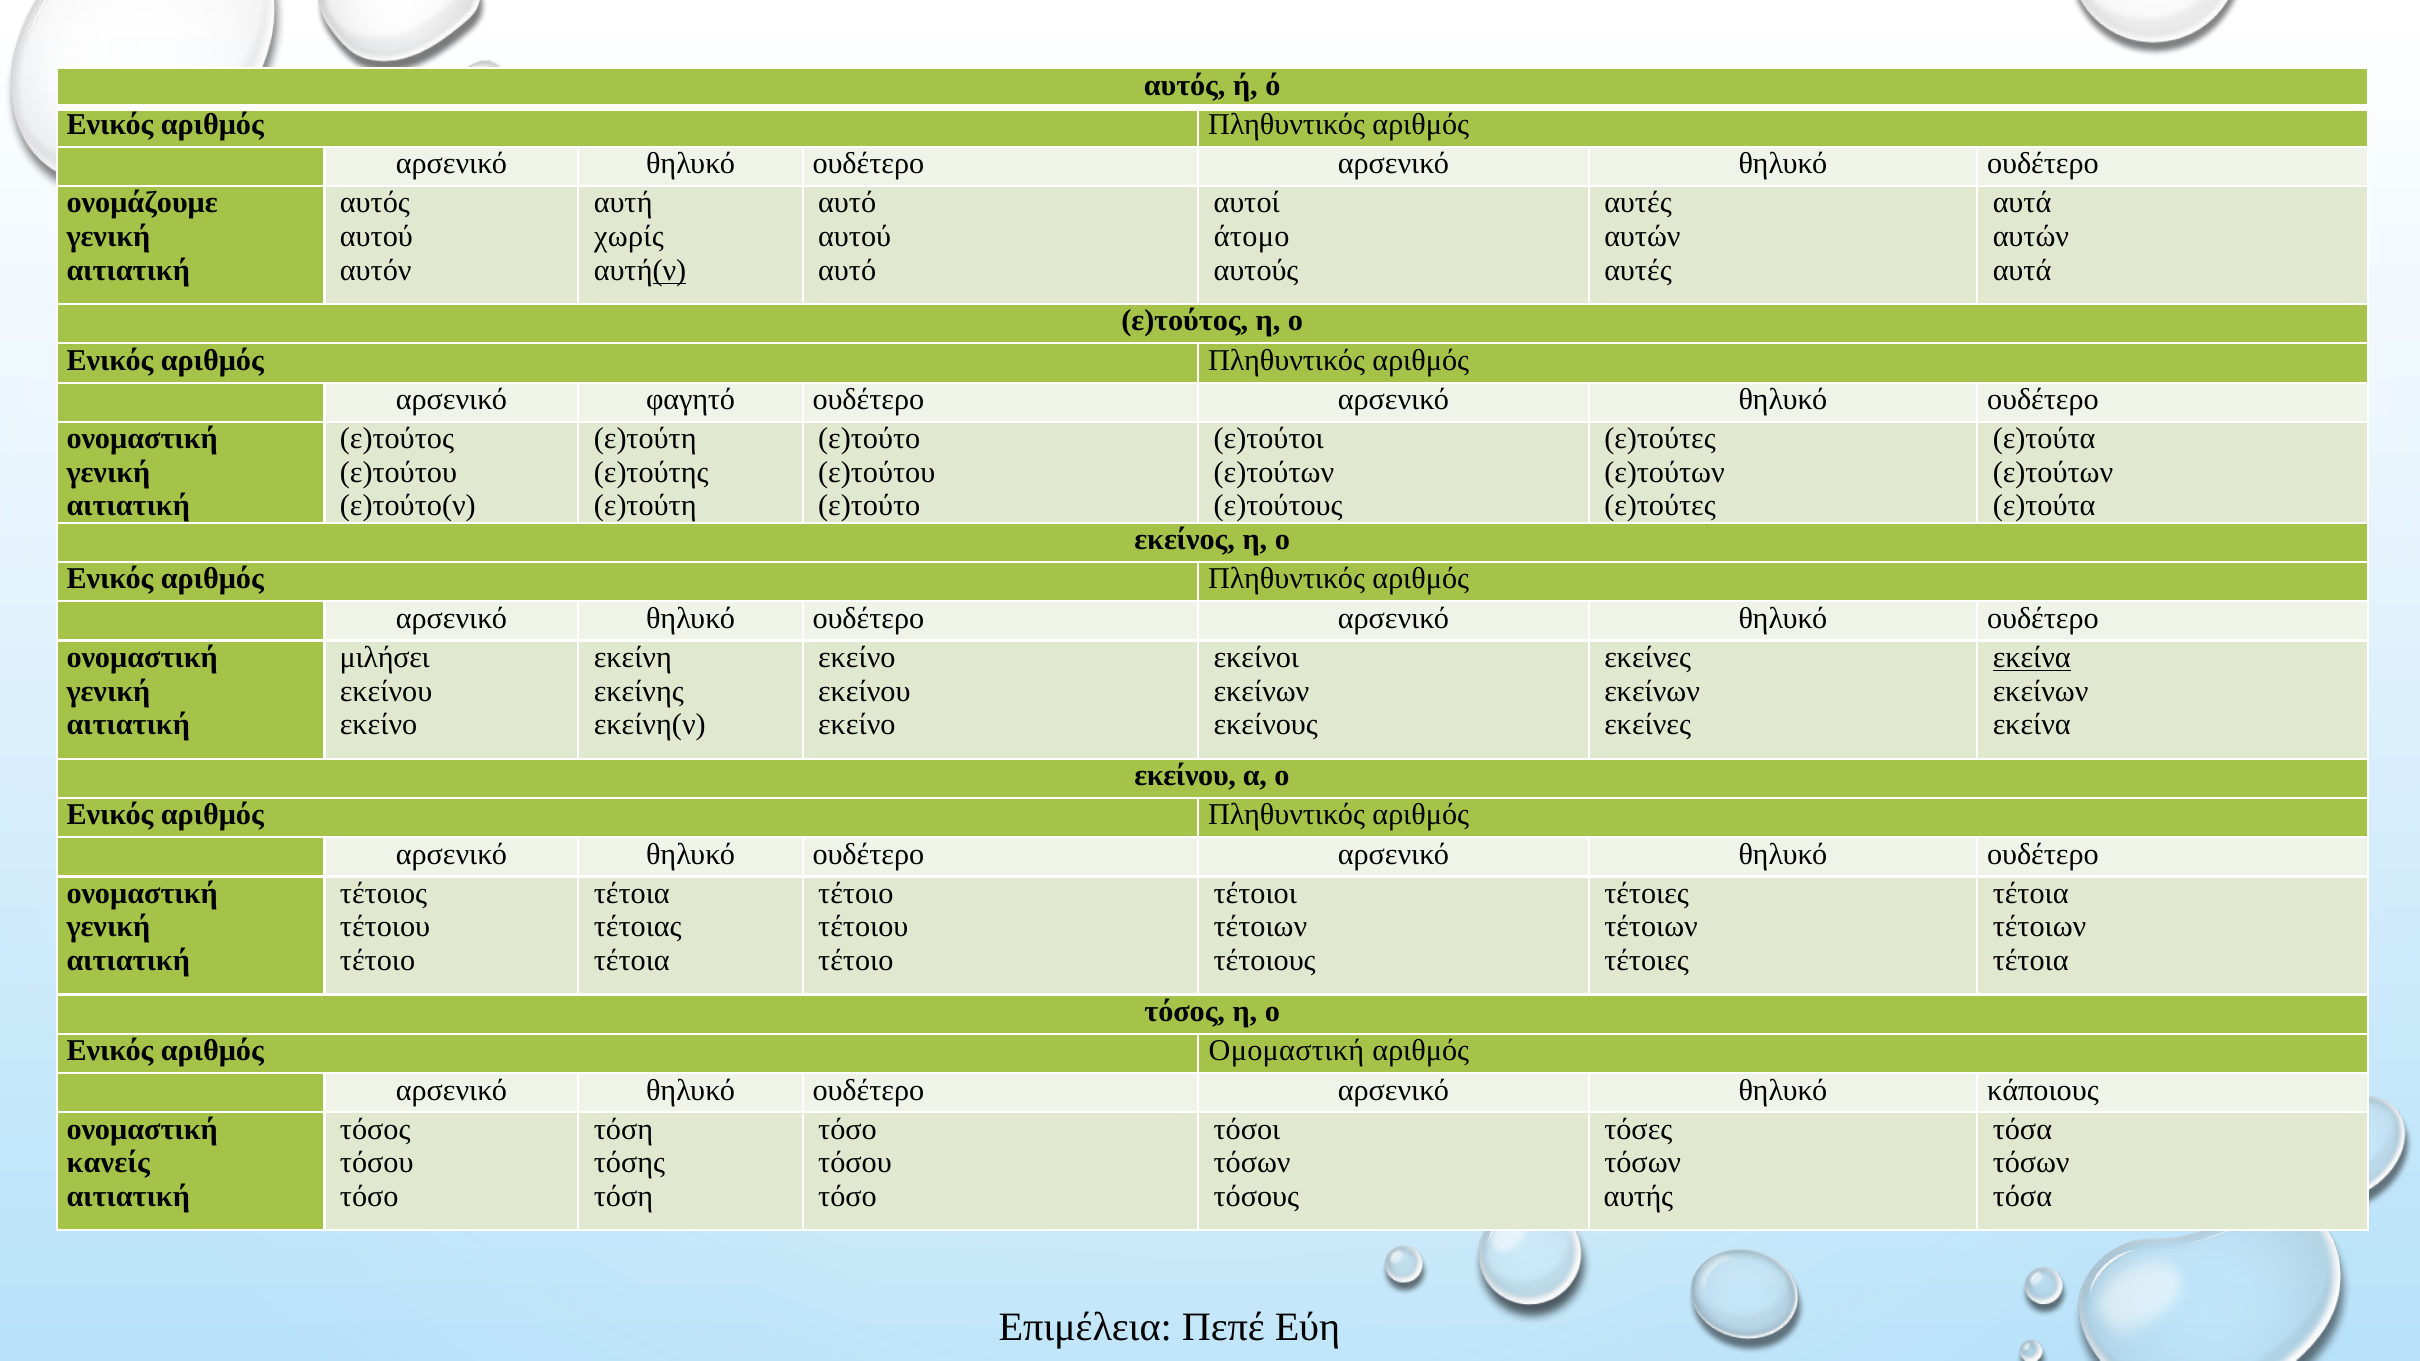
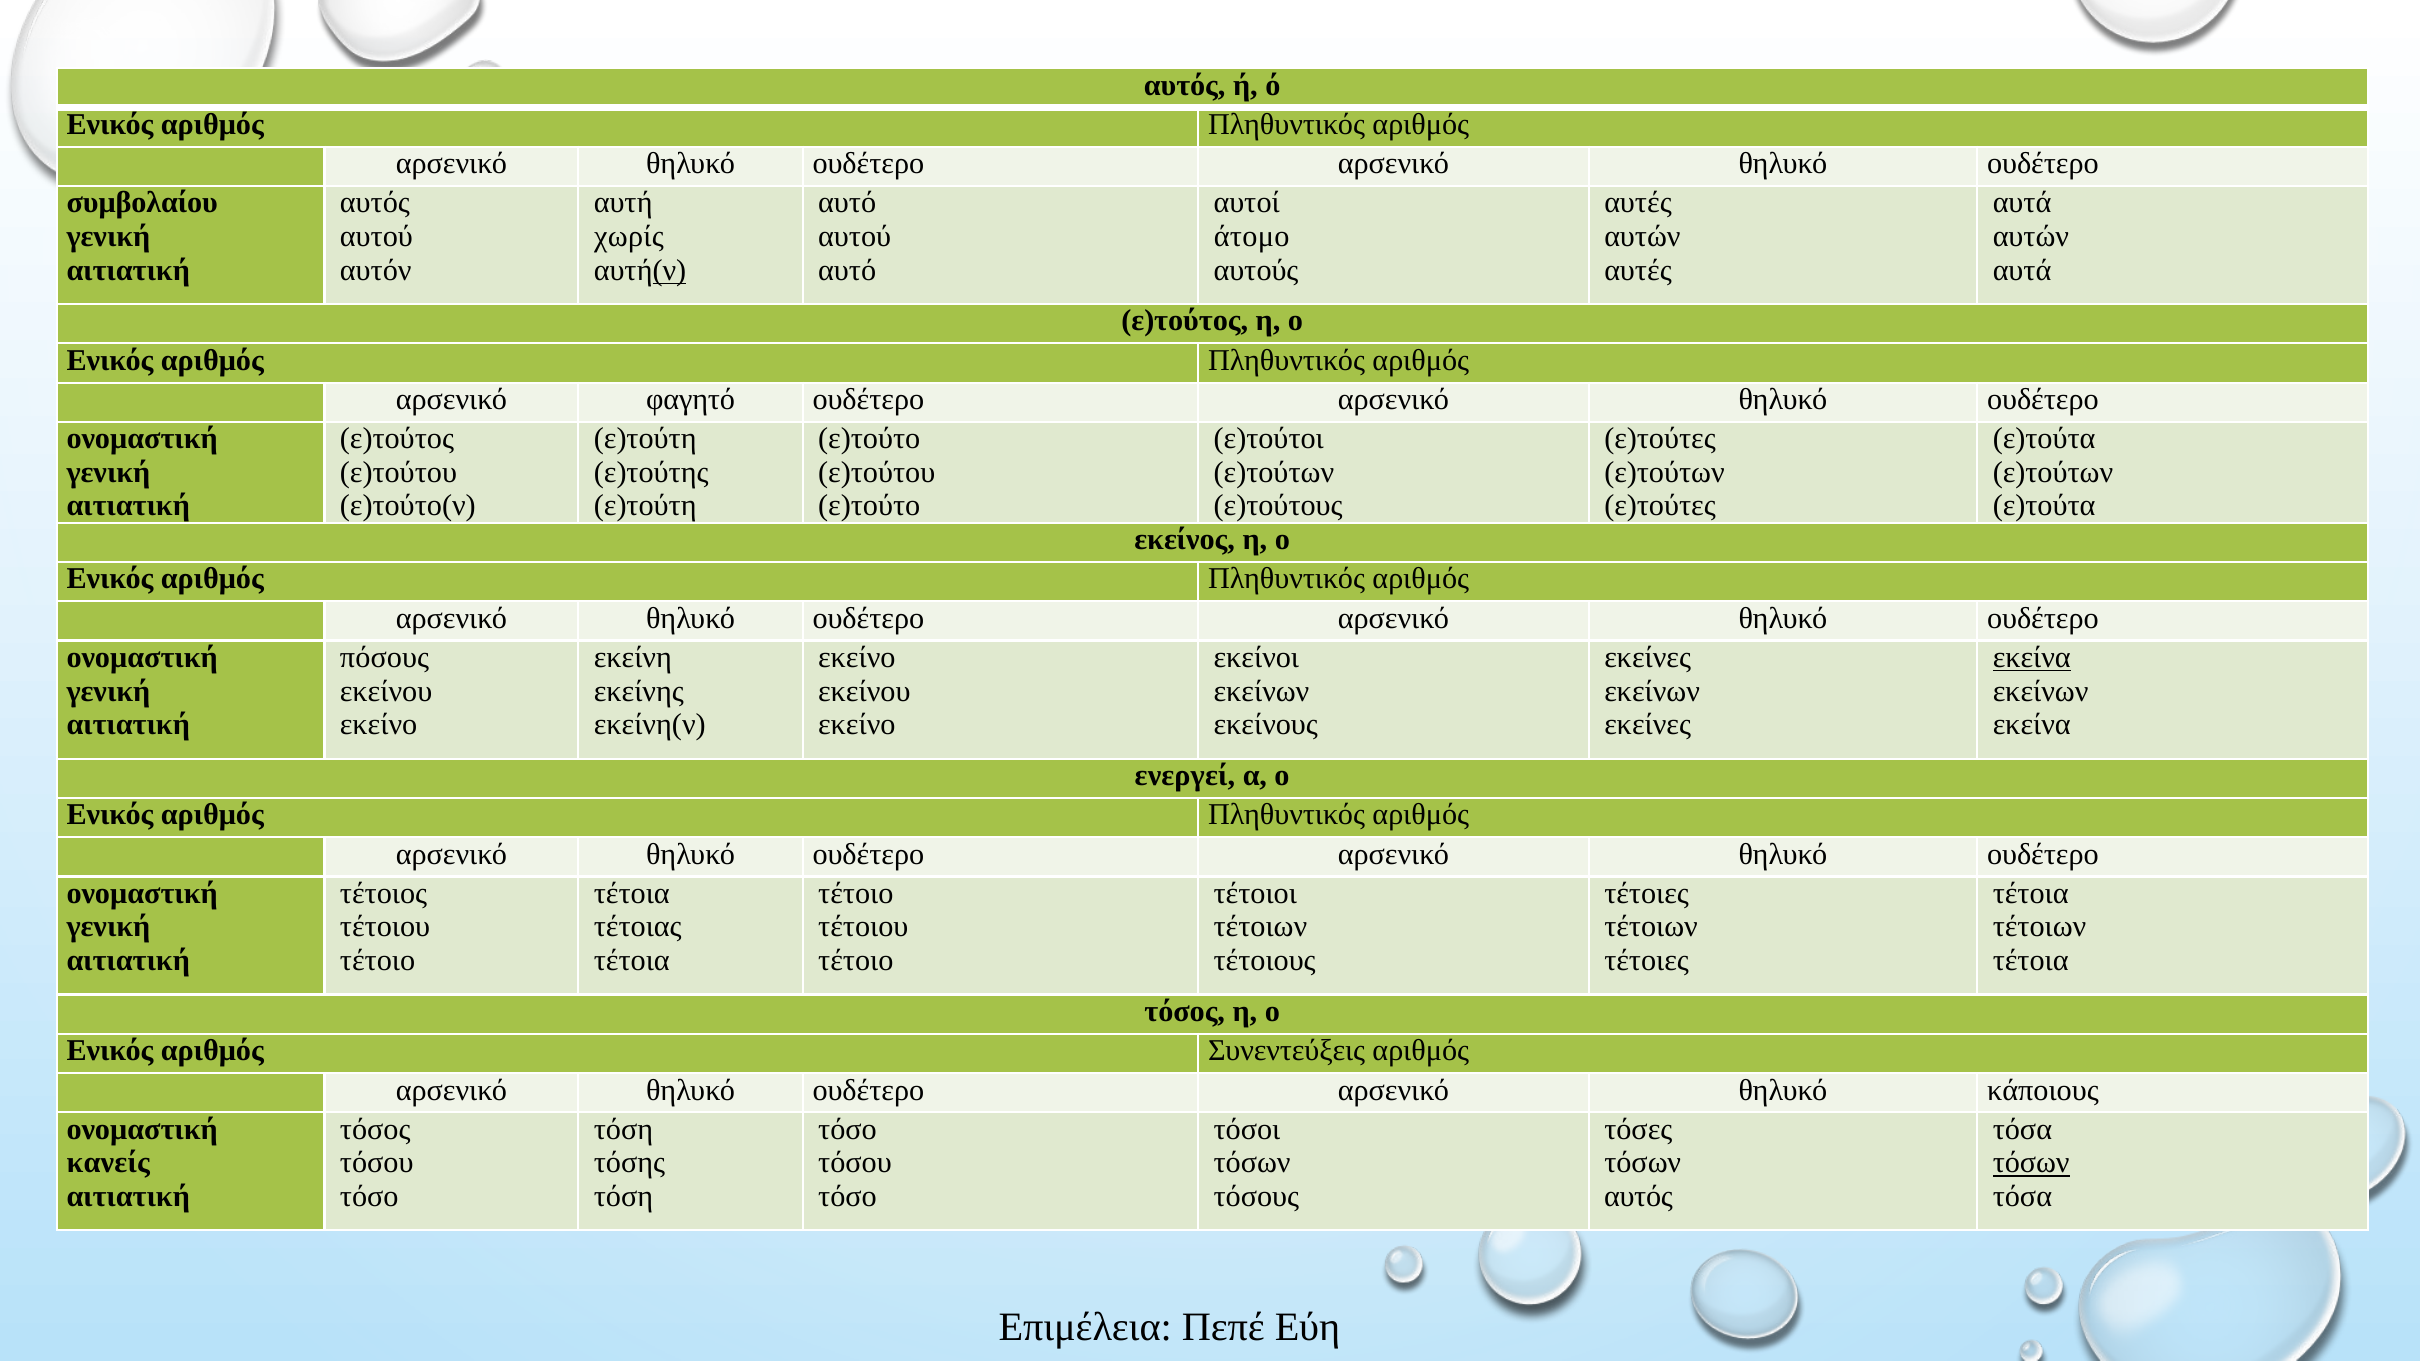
ονομάζουμε: ονομάζουμε -> συμβολαίου
μιλήσει: μιλήσει -> πόσους
εκείνου at (1185, 776): εκείνου -> ενεργεί
Ομομαστική: Ομομαστική -> Συνεντεύξεις
τόσων at (2031, 1163) underline: none -> present
αυτής at (1638, 1197): αυτής -> αυτός
